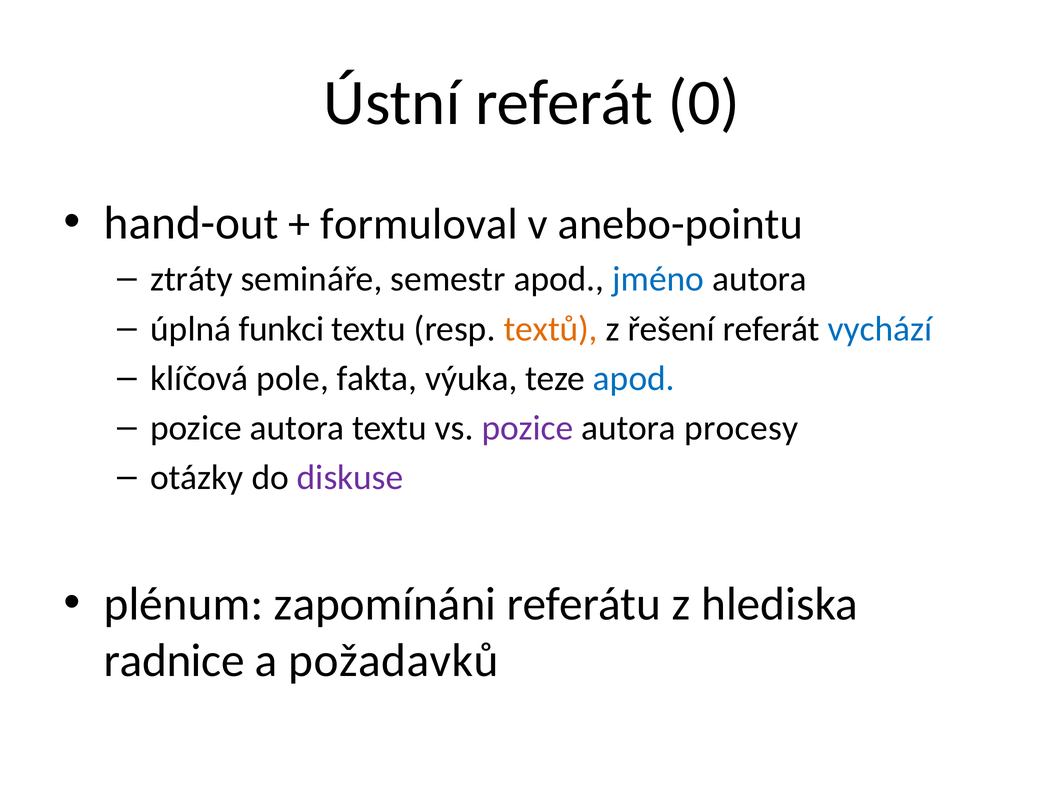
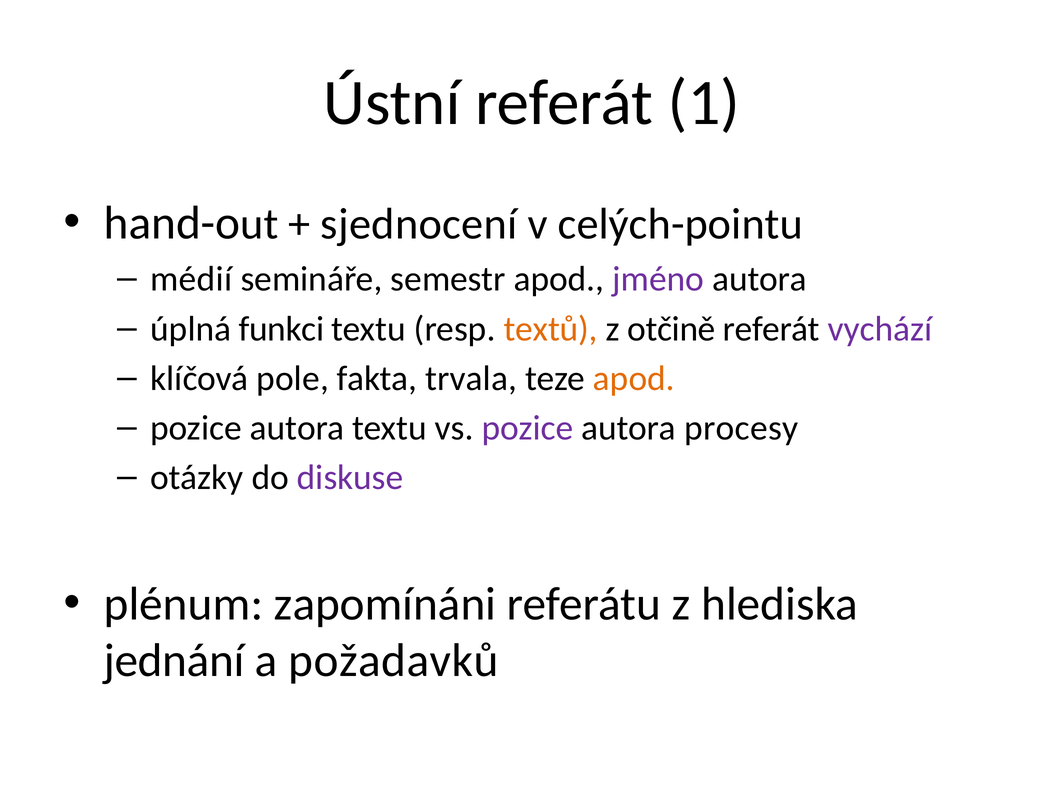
0: 0 -> 1
formuloval: formuloval -> sjednocení
anebo-pointu: anebo-pointu -> celých-pointu
ztráty: ztráty -> médií
jméno colour: blue -> purple
řešení: řešení -> otčině
vychází colour: blue -> purple
výuka: výuka -> trvala
apod at (634, 378) colour: blue -> orange
radnice: radnice -> jednání
